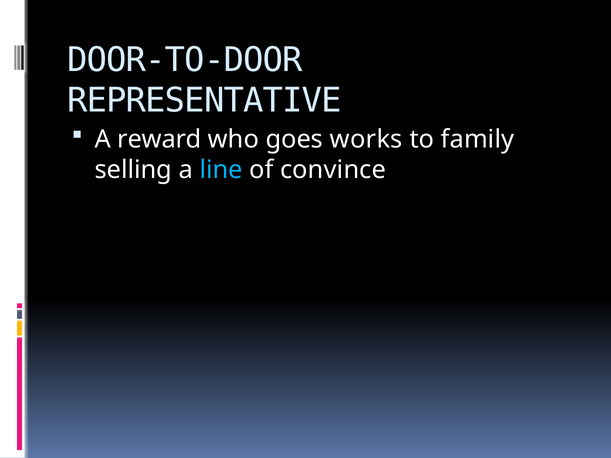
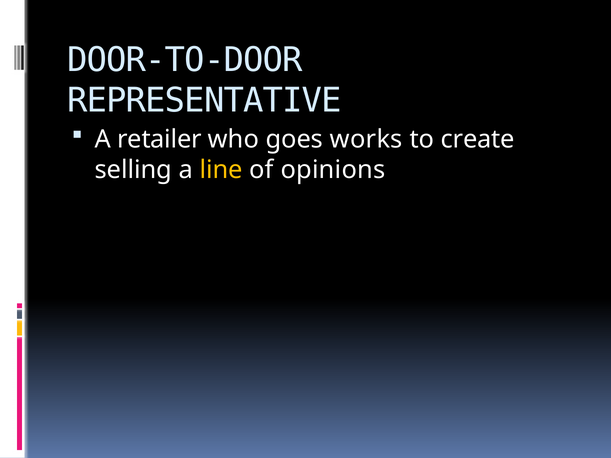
reward: reward -> retailer
family: family -> create
line colour: light blue -> yellow
convince: convince -> opinions
